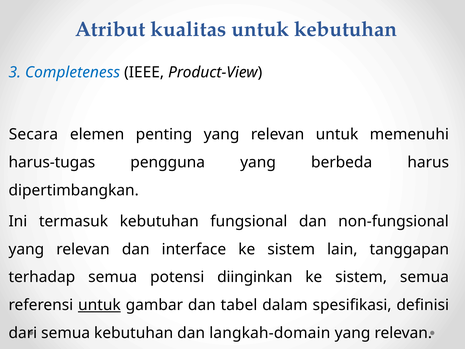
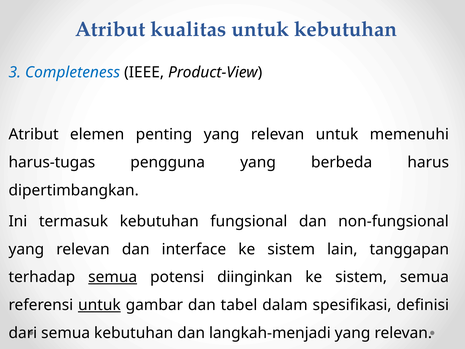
Secara at (33, 134): Secara -> Atribut
semua at (113, 277) underline: none -> present
langkah-domain: langkah-domain -> langkah-menjadi
